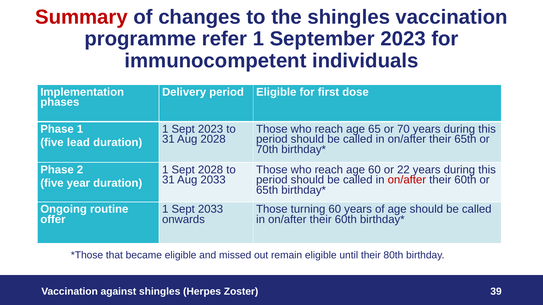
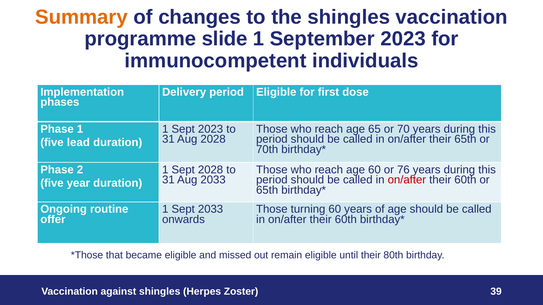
Summary colour: red -> orange
refer: refer -> slide
22: 22 -> 76
